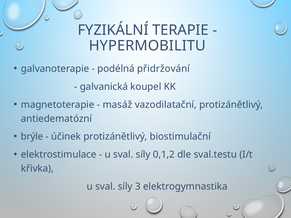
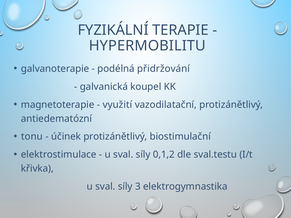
masáž: masáž -> využití
brýle: brýle -> tonu
